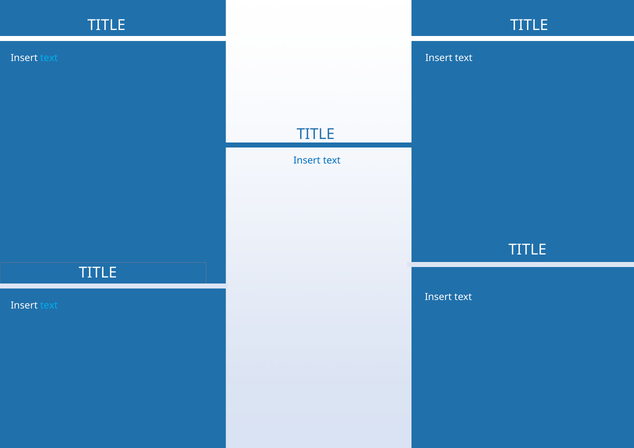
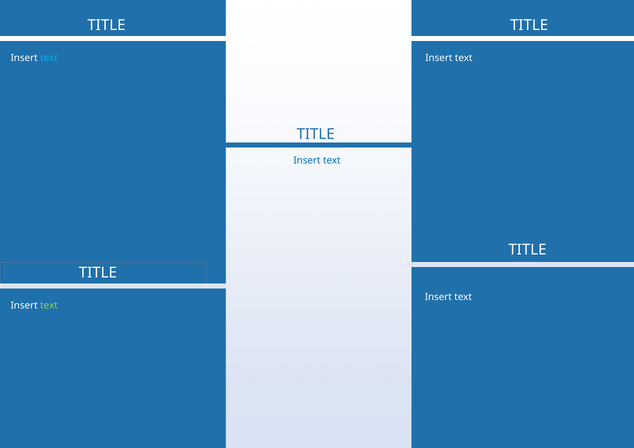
text at (49, 306) colour: light blue -> light green
